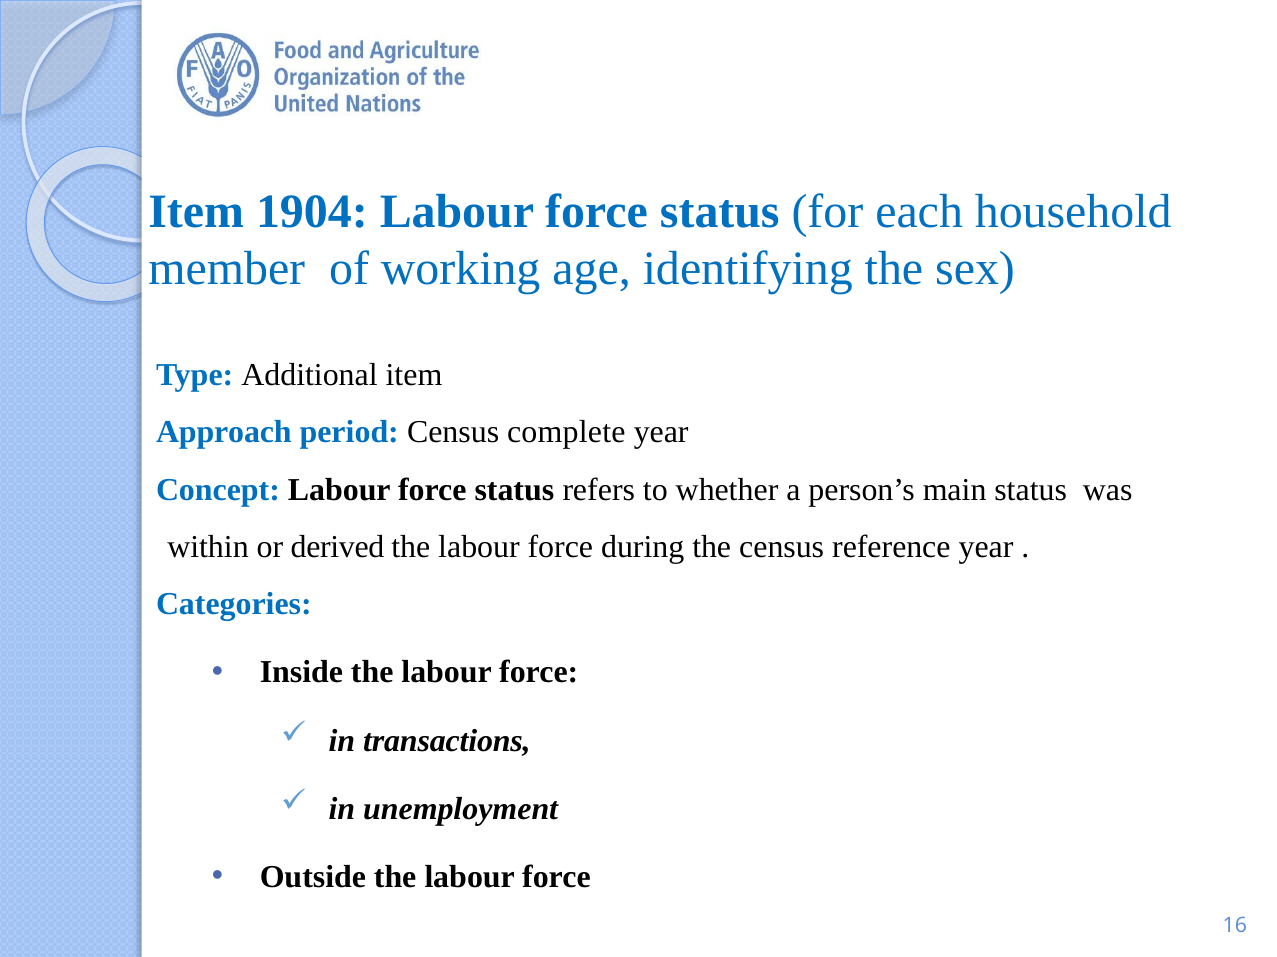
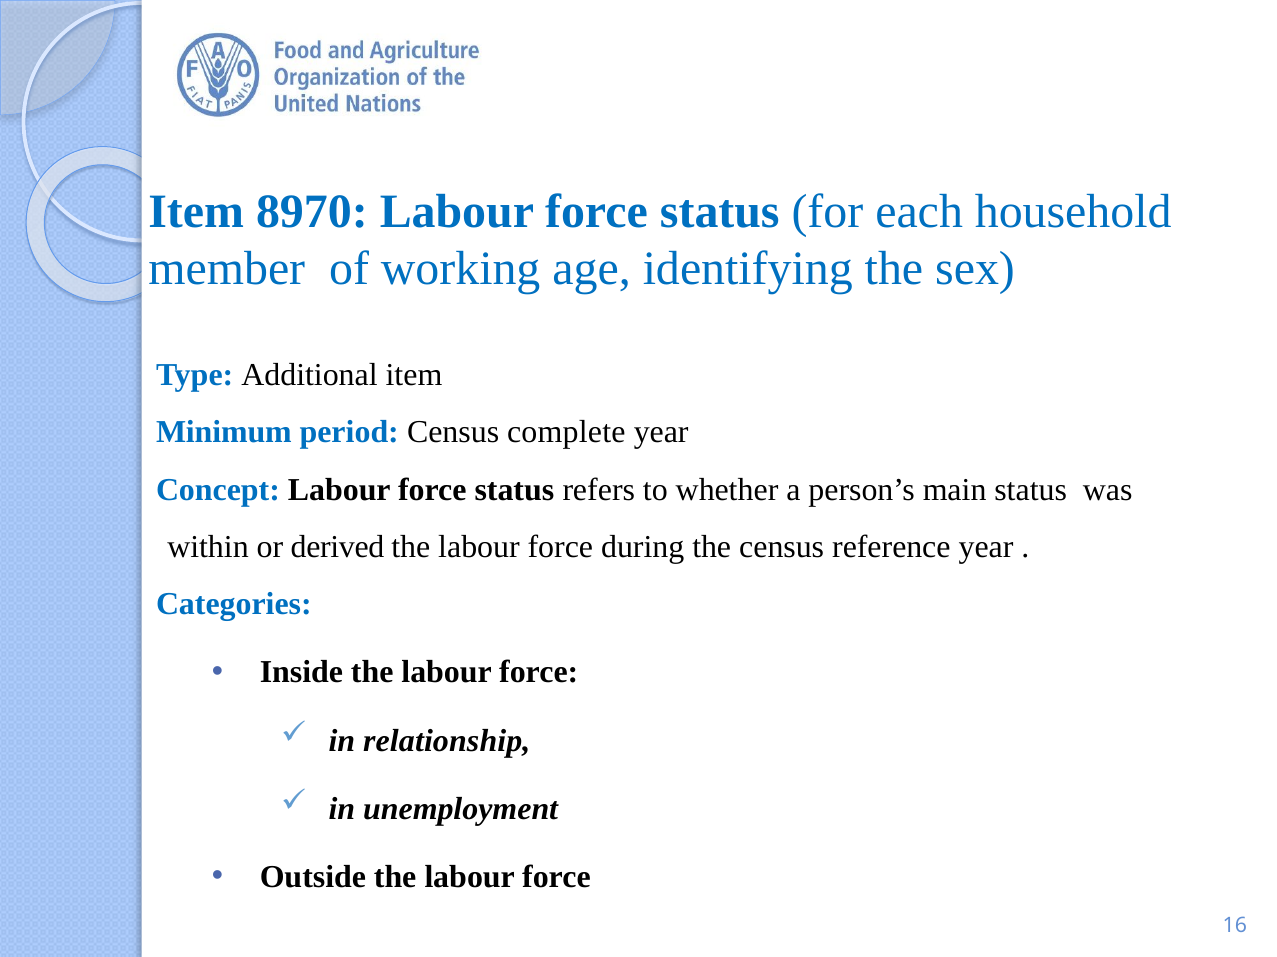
1904: 1904 -> 8970
Approach: Approach -> Minimum
transactions: transactions -> relationship
